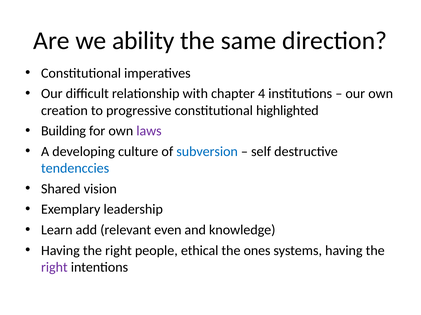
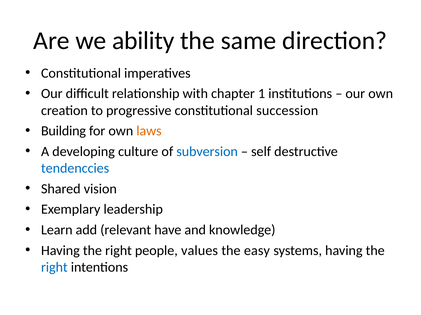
4: 4 -> 1
highlighted: highlighted -> succession
laws colour: purple -> orange
even: even -> have
ethical: ethical -> values
ones: ones -> easy
right at (54, 268) colour: purple -> blue
